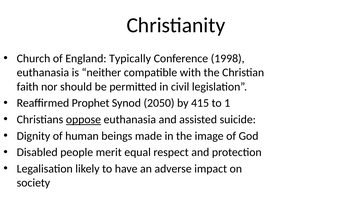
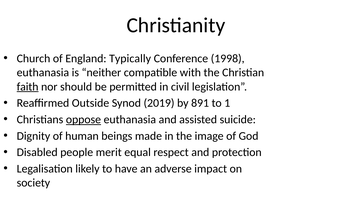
faith underline: none -> present
Prophet: Prophet -> Outside
2050: 2050 -> 2019
415: 415 -> 891
